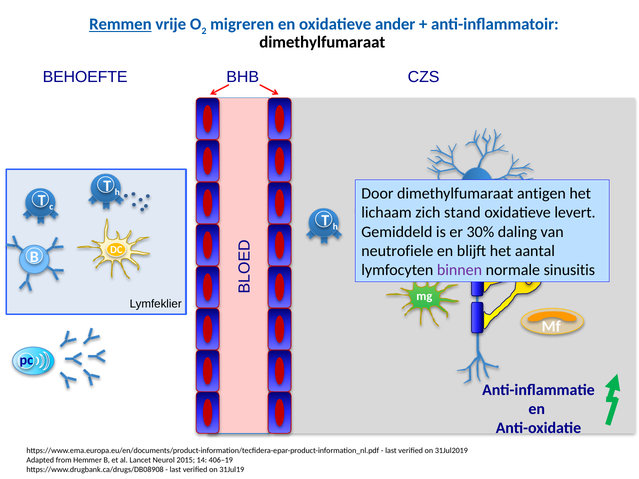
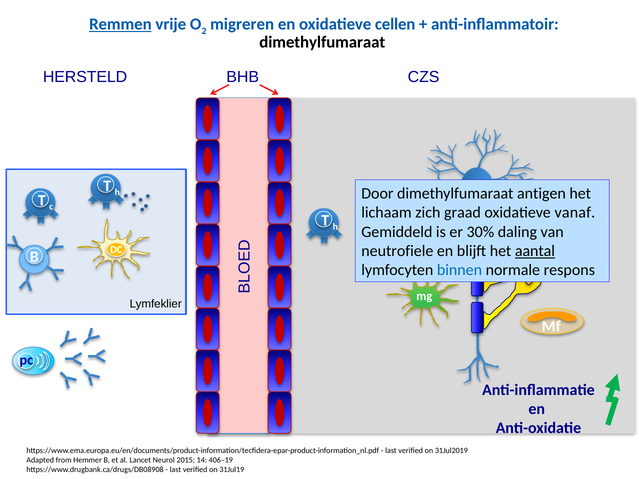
ander: ander -> cellen
BEHOEFTE: BEHOEFTE -> HERSTELD
stand: stand -> graad
levert: levert -> vanaf
aantal underline: none -> present
binnen colour: purple -> blue
sinusitis: sinusitis -> respons
